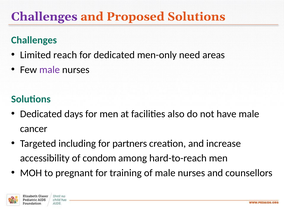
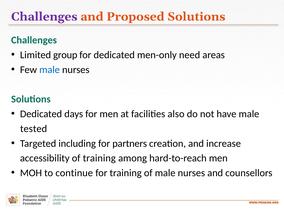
reach: reach -> group
male at (50, 70) colour: purple -> blue
cancer: cancer -> tested
of condom: condom -> training
pregnant: pregnant -> continue
